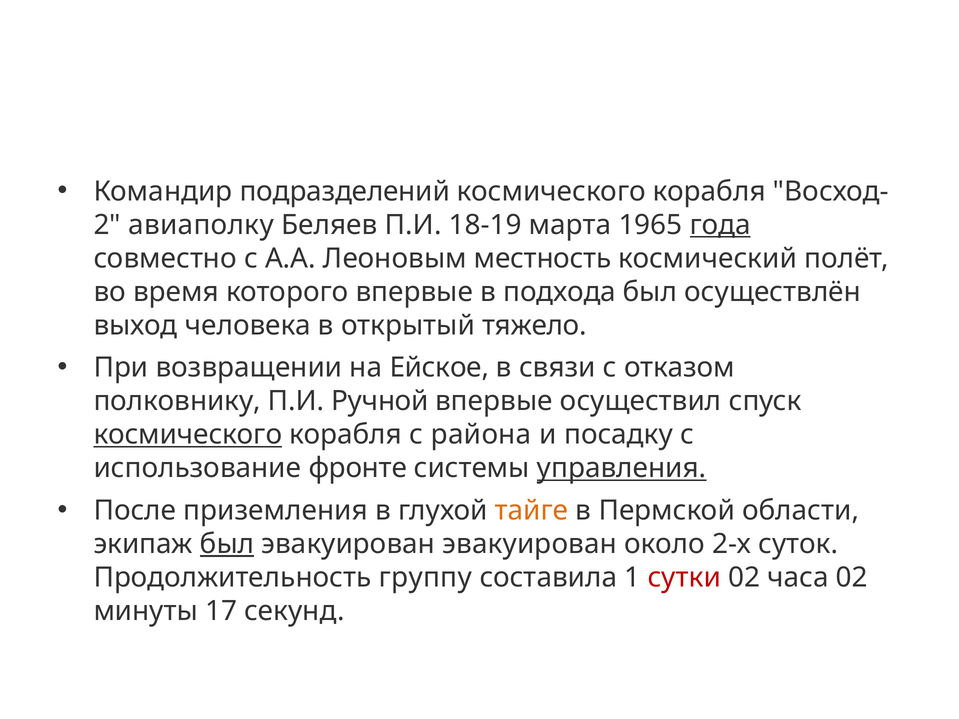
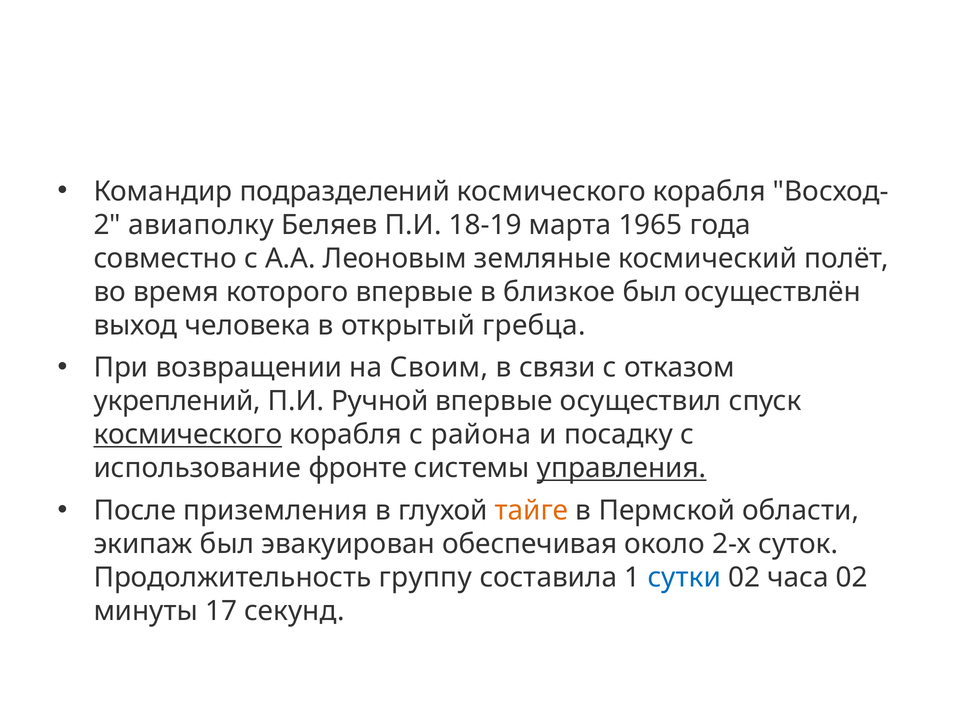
года underline: present -> none
местность: местность -> земляные
подхода: подхода -> близкое
тяжело: тяжело -> гребца
Ейское: Ейское -> Своим
полковнику: полковнику -> укреплений
был at (227, 544) underline: present -> none
эвакуирован эвакуирован: эвакуирован -> обеспечивая
сутки colour: red -> blue
